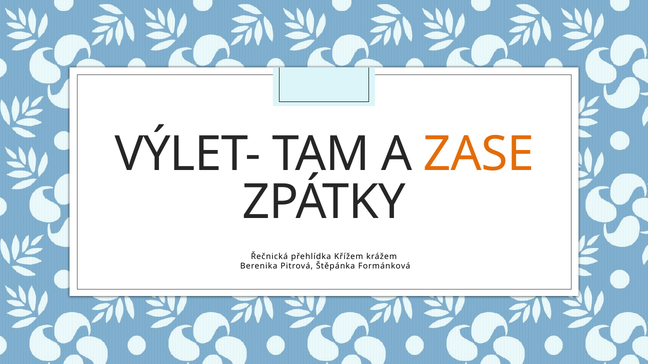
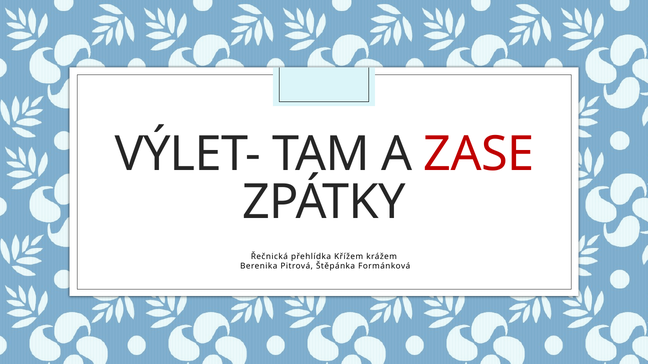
ZASE colour: orange -> red
